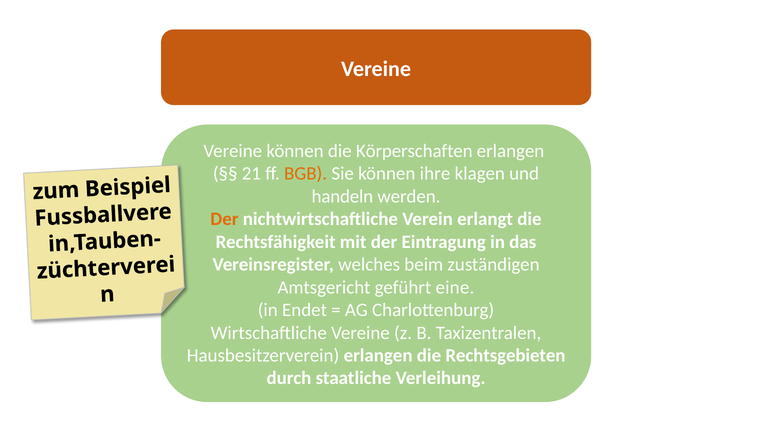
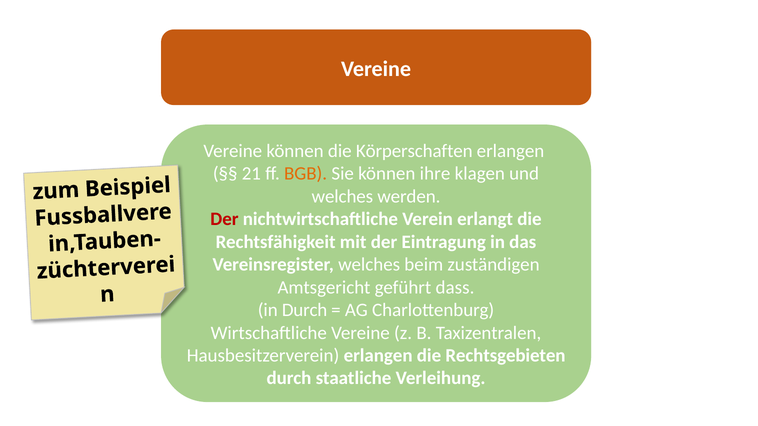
handeln at (342, 197): handeln -> welches
Der at (224, 219) colour: orange -> red
eine: eine -> dass
in Endet: Endet -> Durch
